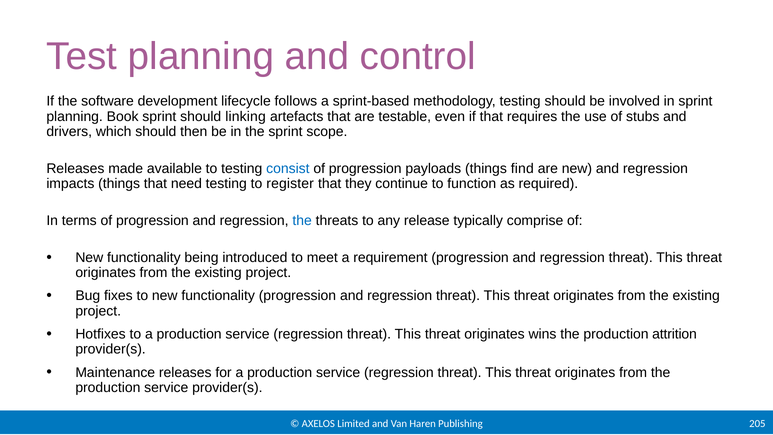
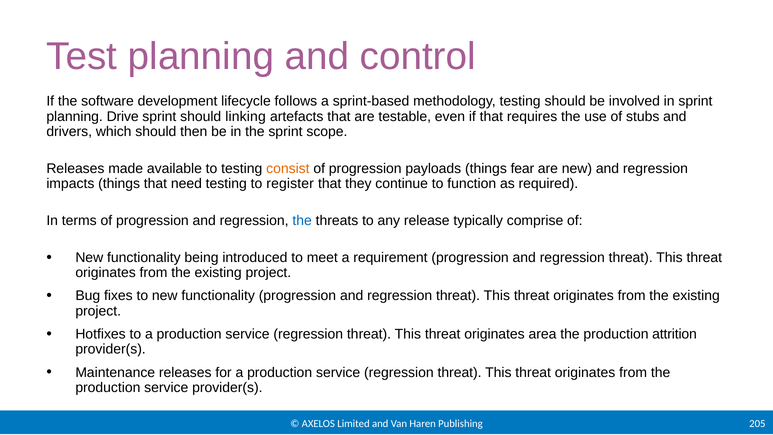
Book: Book -> Drive
consist colour: blue -> orange
find: find -> fear
wins: wins -> area
